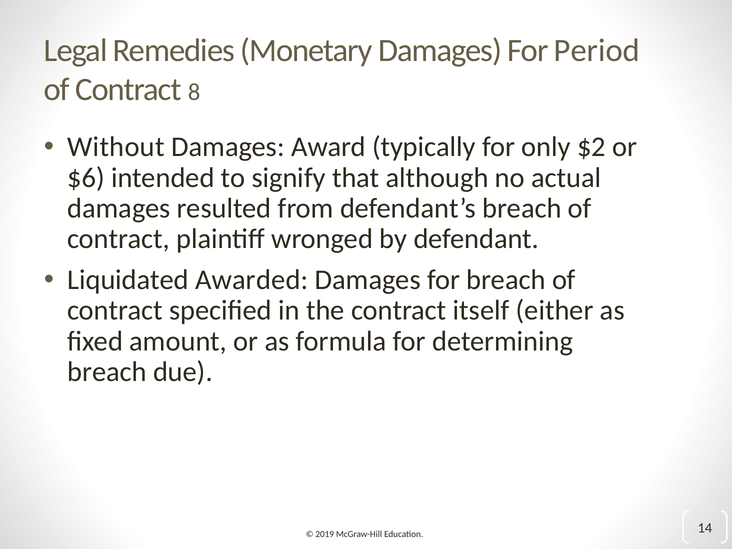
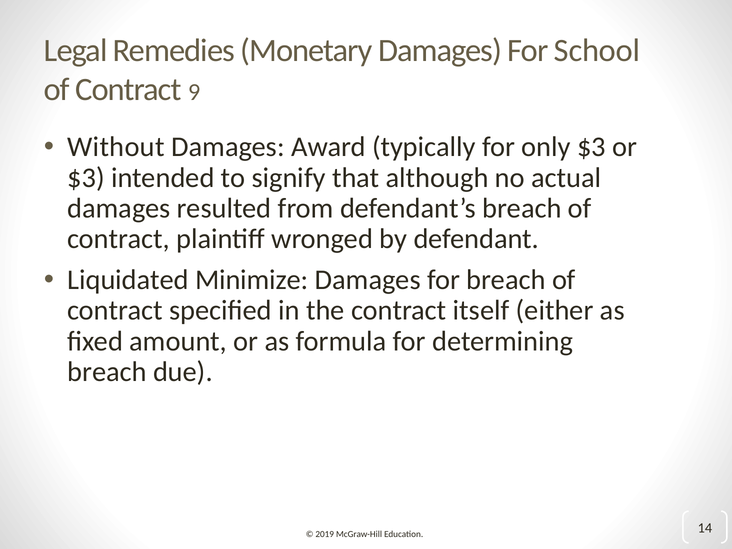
Period: Period -> School
8: 8 -> 9
only $2: $2 -> $3
$6 at (86, 178): $6 -> $3
Awarded: Awarded -> Minimize
